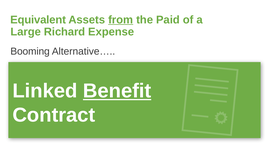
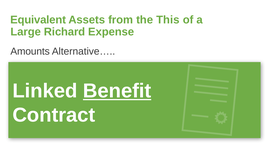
from underline: present -> none
Paid: Paid -> This
Booming: Booming -> Amounts
